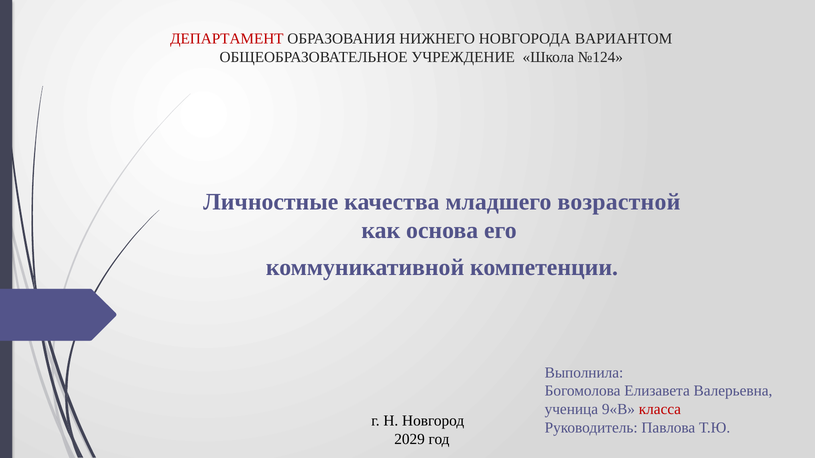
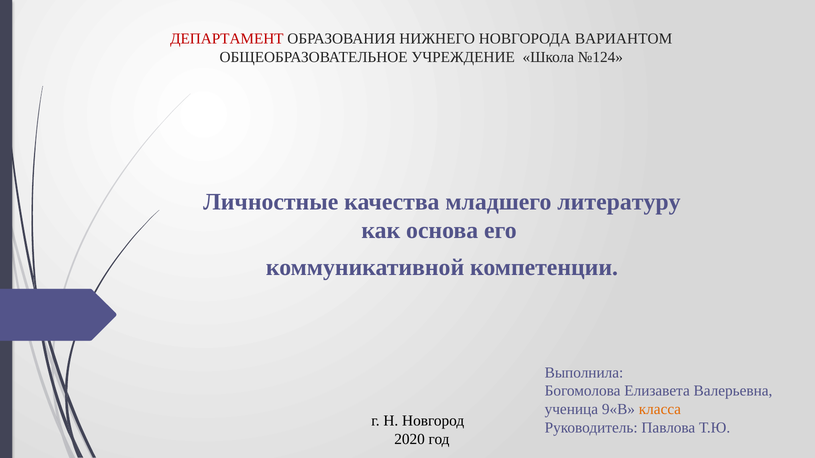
возрастной: возрастной -> литературу
класса colour: red -> orange
2029: 2029 -> 2020
